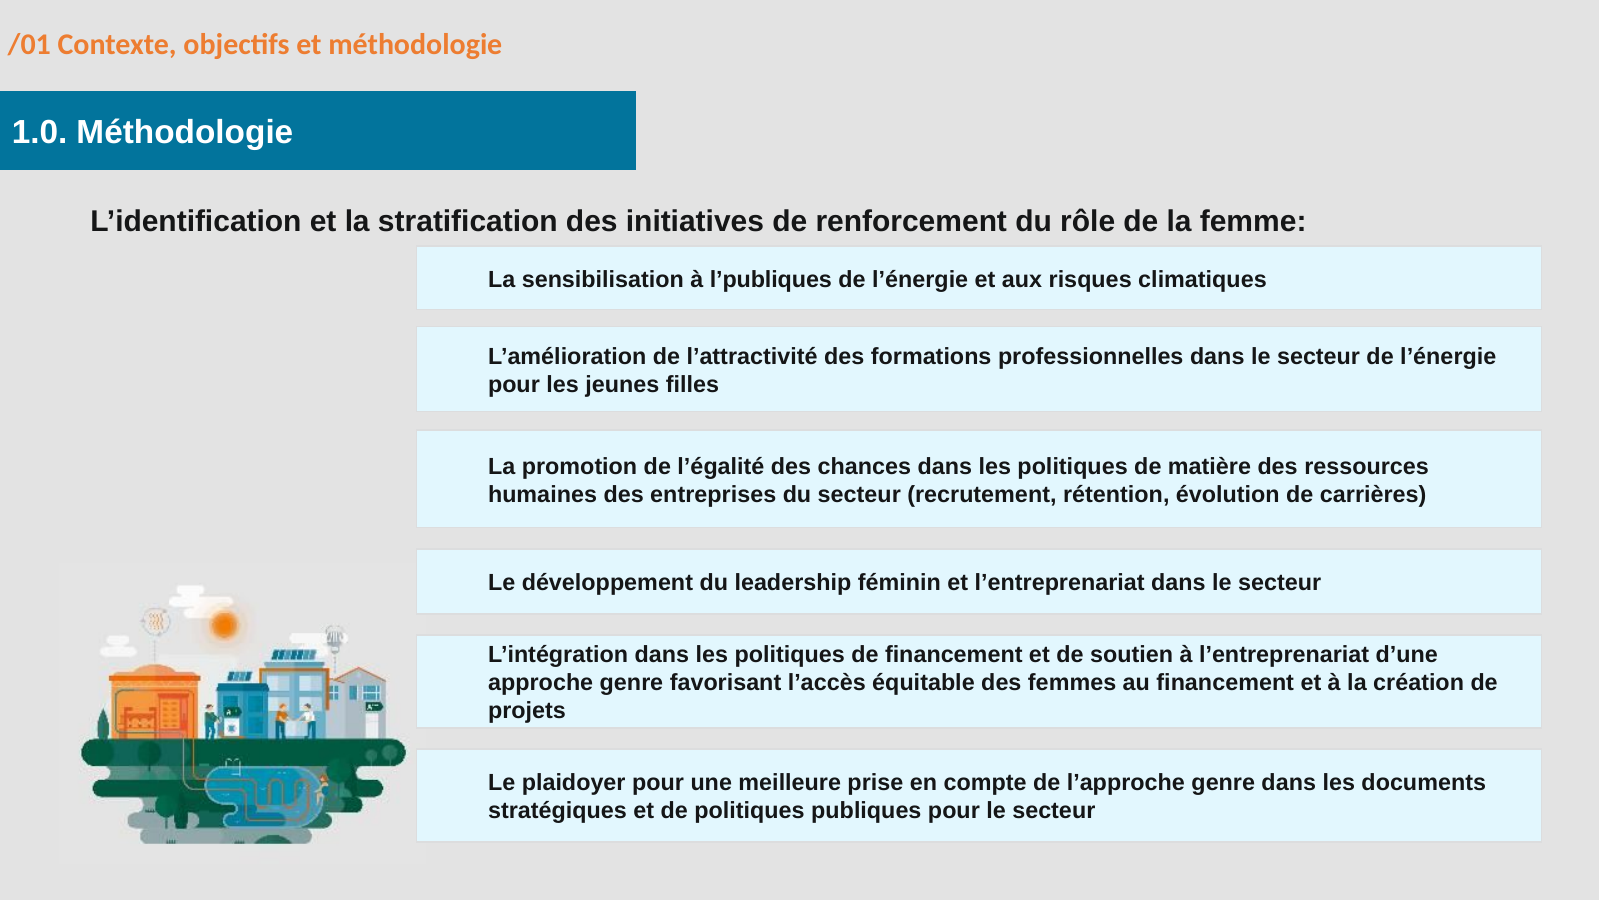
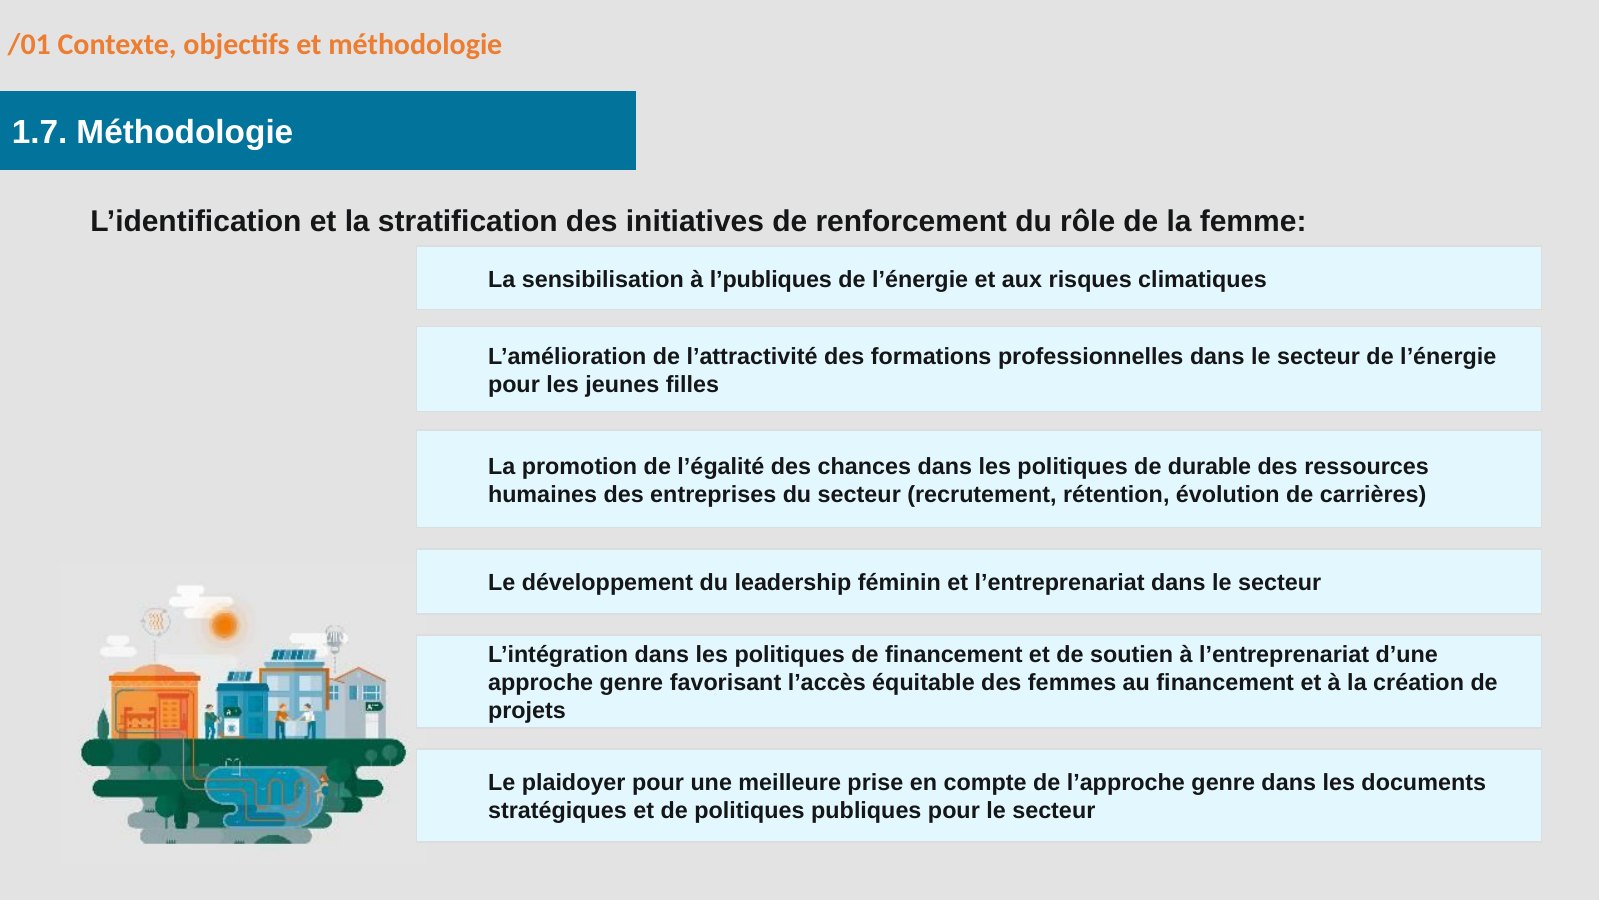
1.0: 1.0 -> 1.7
matière: matière -> durable
